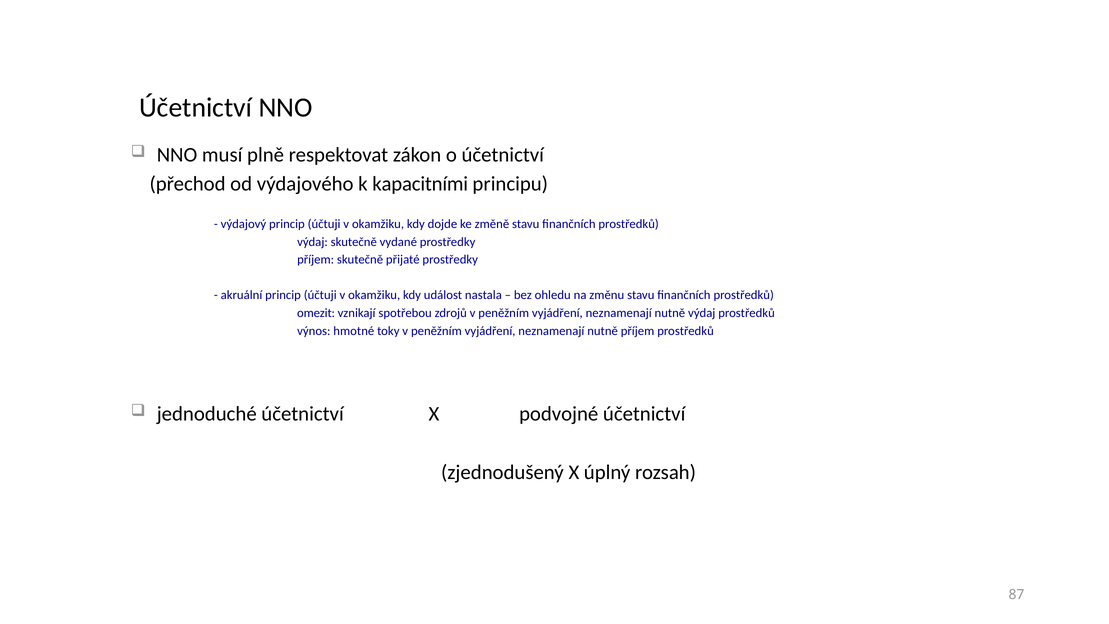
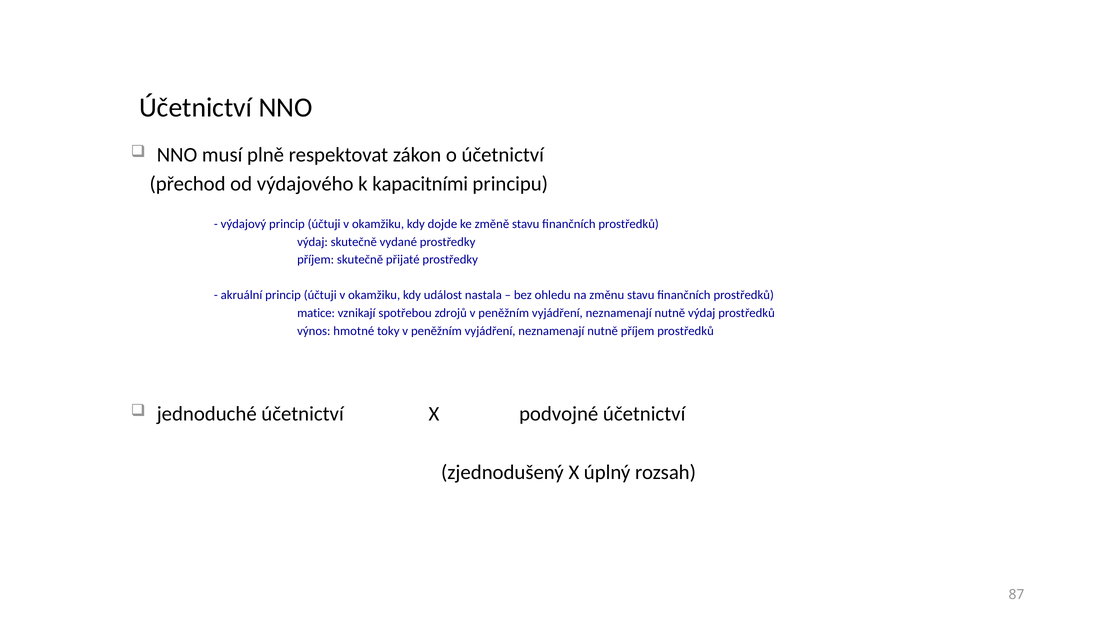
omezit: omezit -> matice
